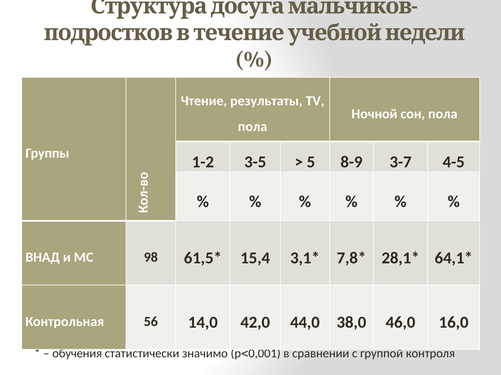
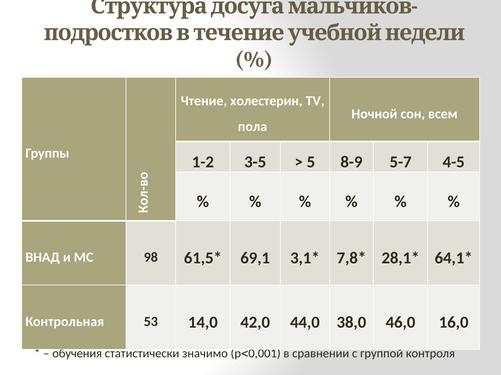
результаты: результаты -> холестерин
сон пола: пола -> всем
3-7: 3-7 -> 5-7
15,4: 15,4 -> 69,1
56: 56 -> 53
